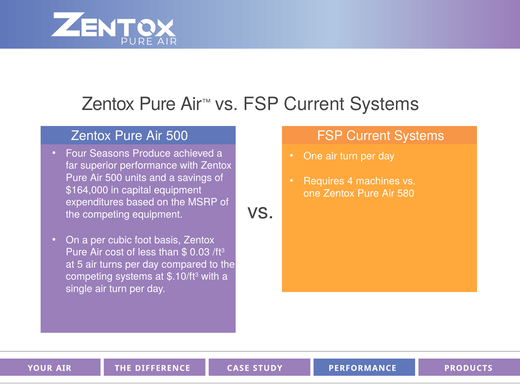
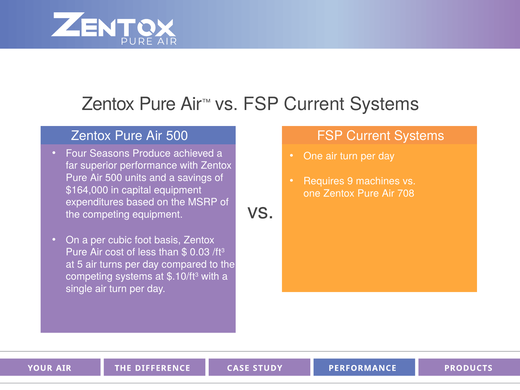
4: 4 -> 9
580: 580 -> 708
